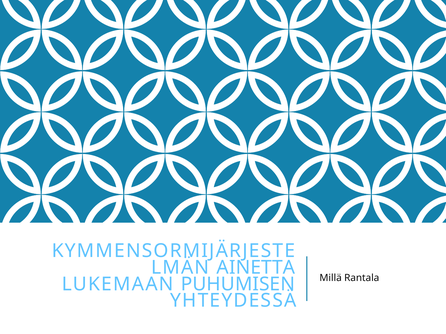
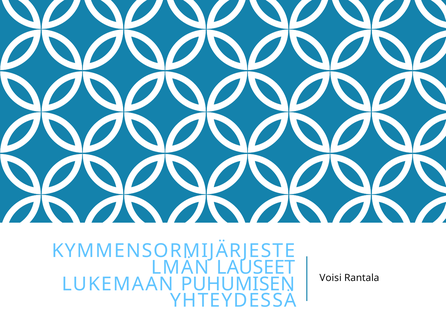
AINETTA: AINETTA -> LAUSEET
Millä: Millä -> Voisi
